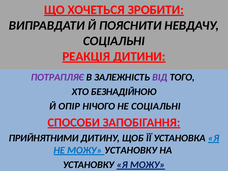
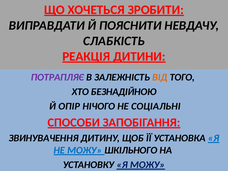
СОЦІАЛЬНІ at (114, 41): СОЦІАЛЬНІ -> СЛАБКІСТЬ
ВІД colour: purple -> orange
ПРИЙНЯТНИМИ: ПРИЙНЯТНИМИ -> ЗВИНУВАЧЕННЯ
УСТАНОВКУ at (131, 150): УСТАНОВКУ -> ШКІЛЬНОГО
